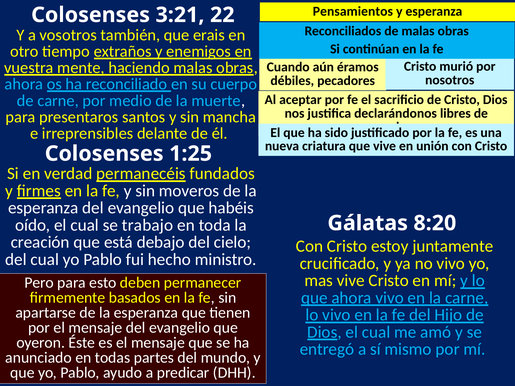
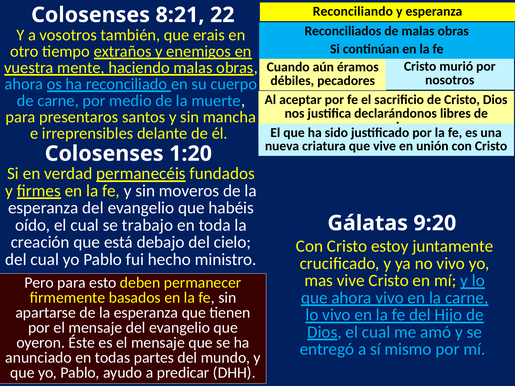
Pensamientos: Pensamientos -> Reconciliando
3:21: 3:21 -> 8:21
1:25: 1:25 -> 1:20
8:20: 8:20 -> 9:20
